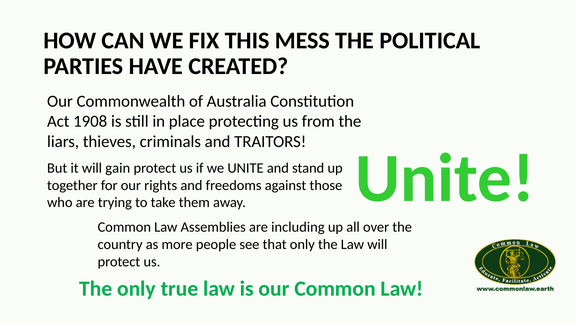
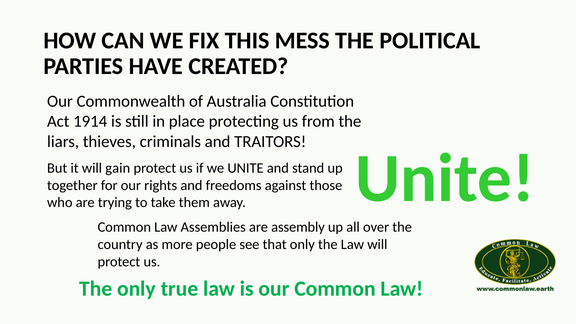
1908: 1908 -> 1914
including: including -> assembly
